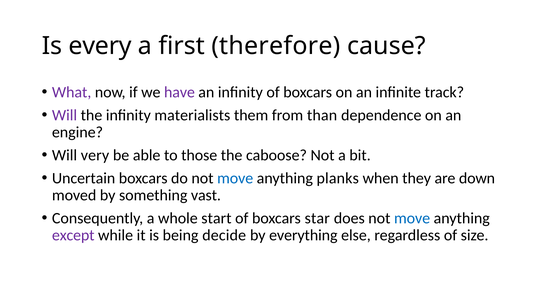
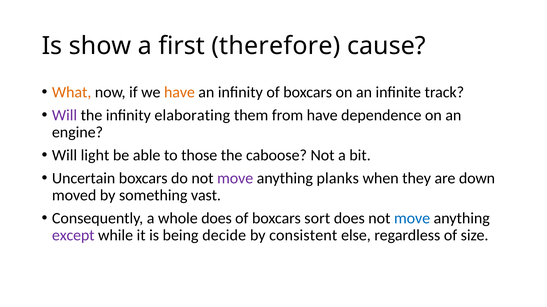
every: every -> show
What colour: purple -> orange
have at (179, 92) colour: purple -> orange
materialists: materialists -> elaborating
from than: than -> have
very: very -> light
move at (235, 179) colour: blue -> purple
whole start: start -> does
star: star -> sort
everything: everything -> consistent
